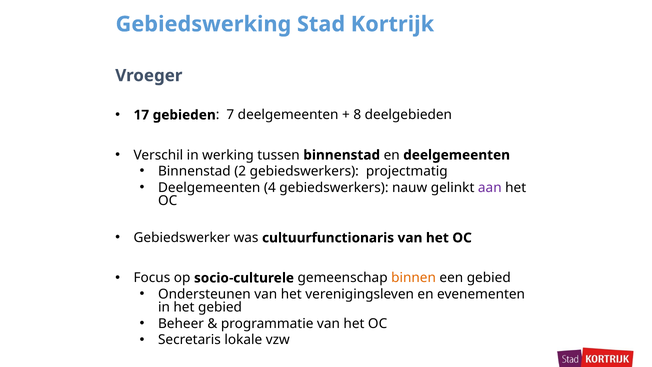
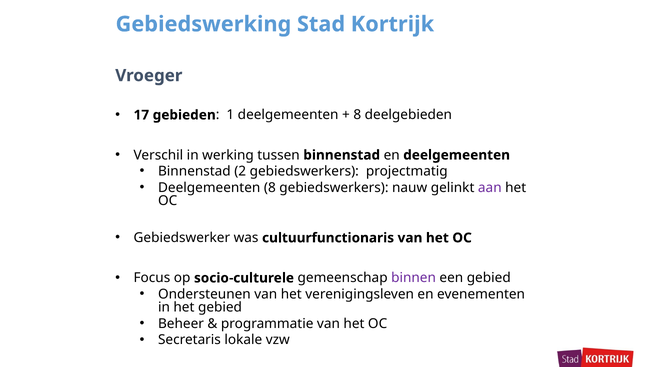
7: 7 -> 1
Deelgemeenten 4: 4 -> 8
binnen colour: orange -> purple
